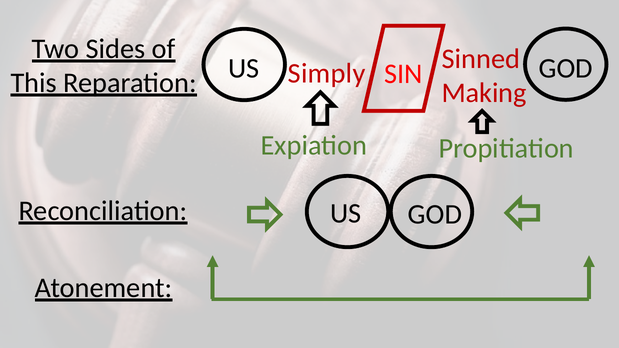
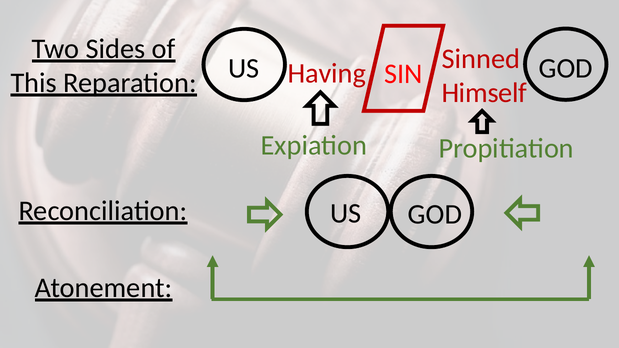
Simply: Simply -> Having
Making: Making -> Himself
